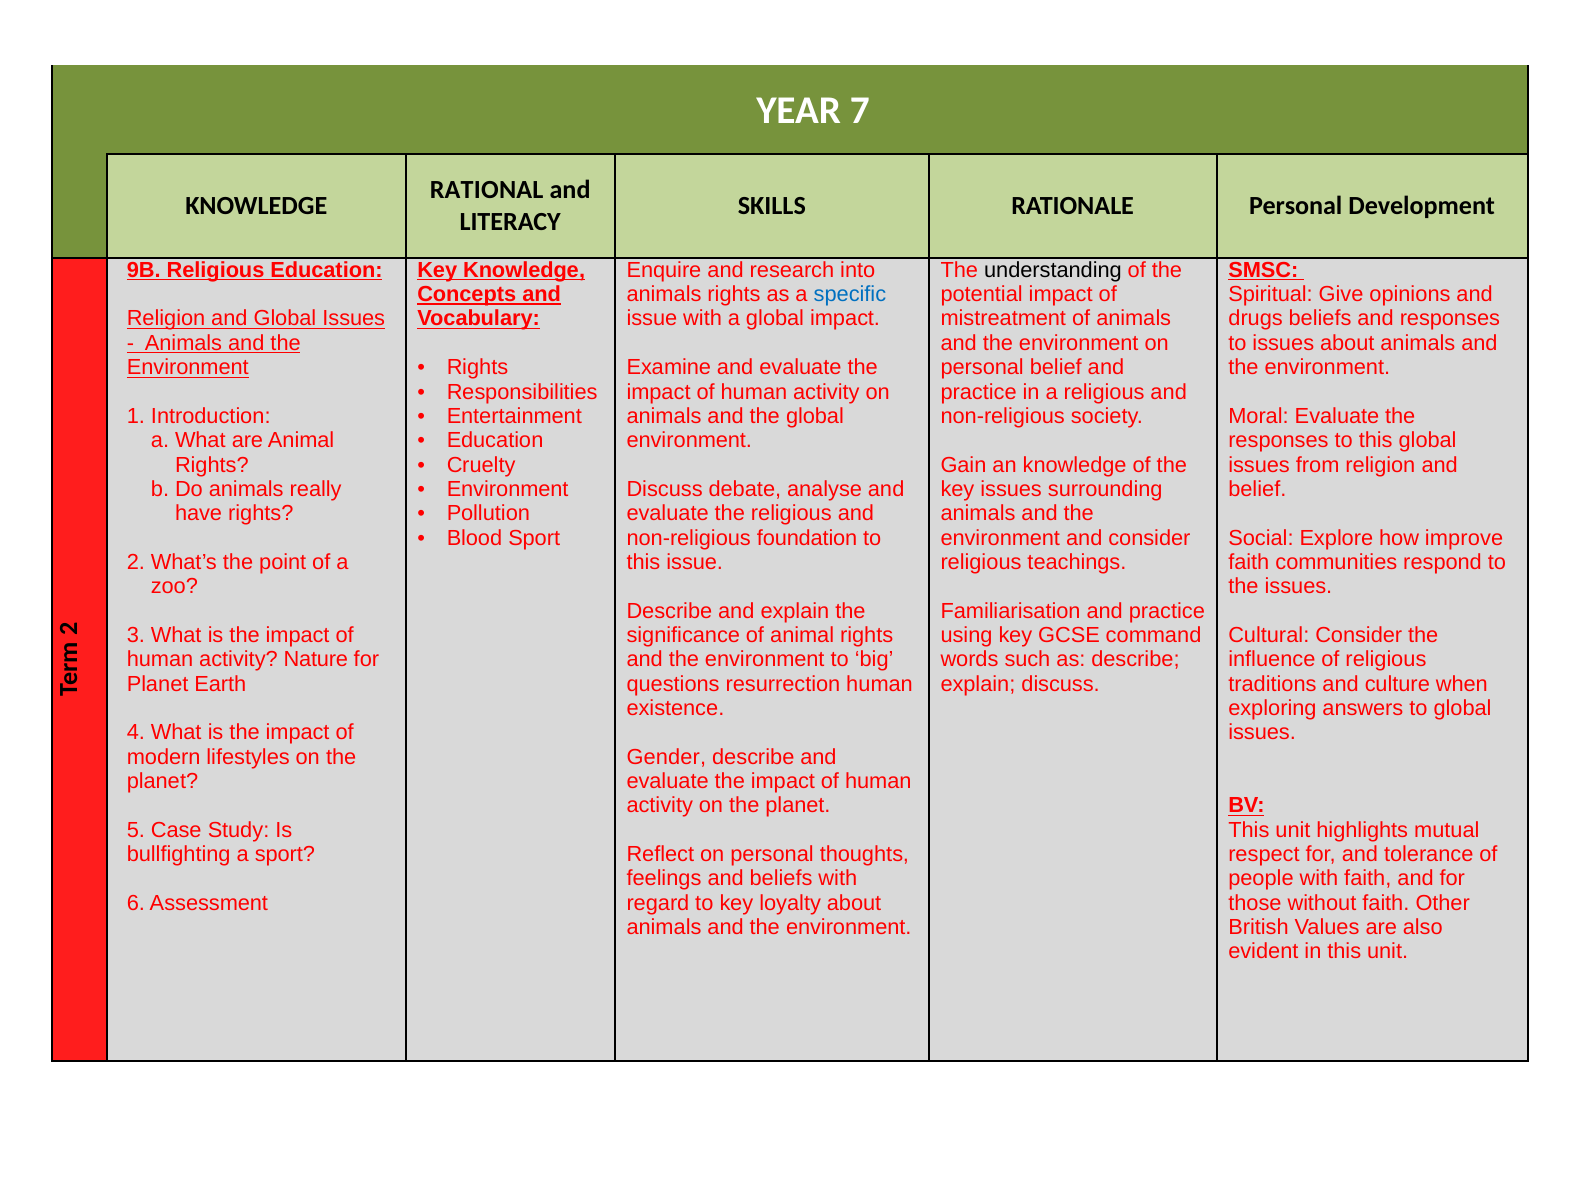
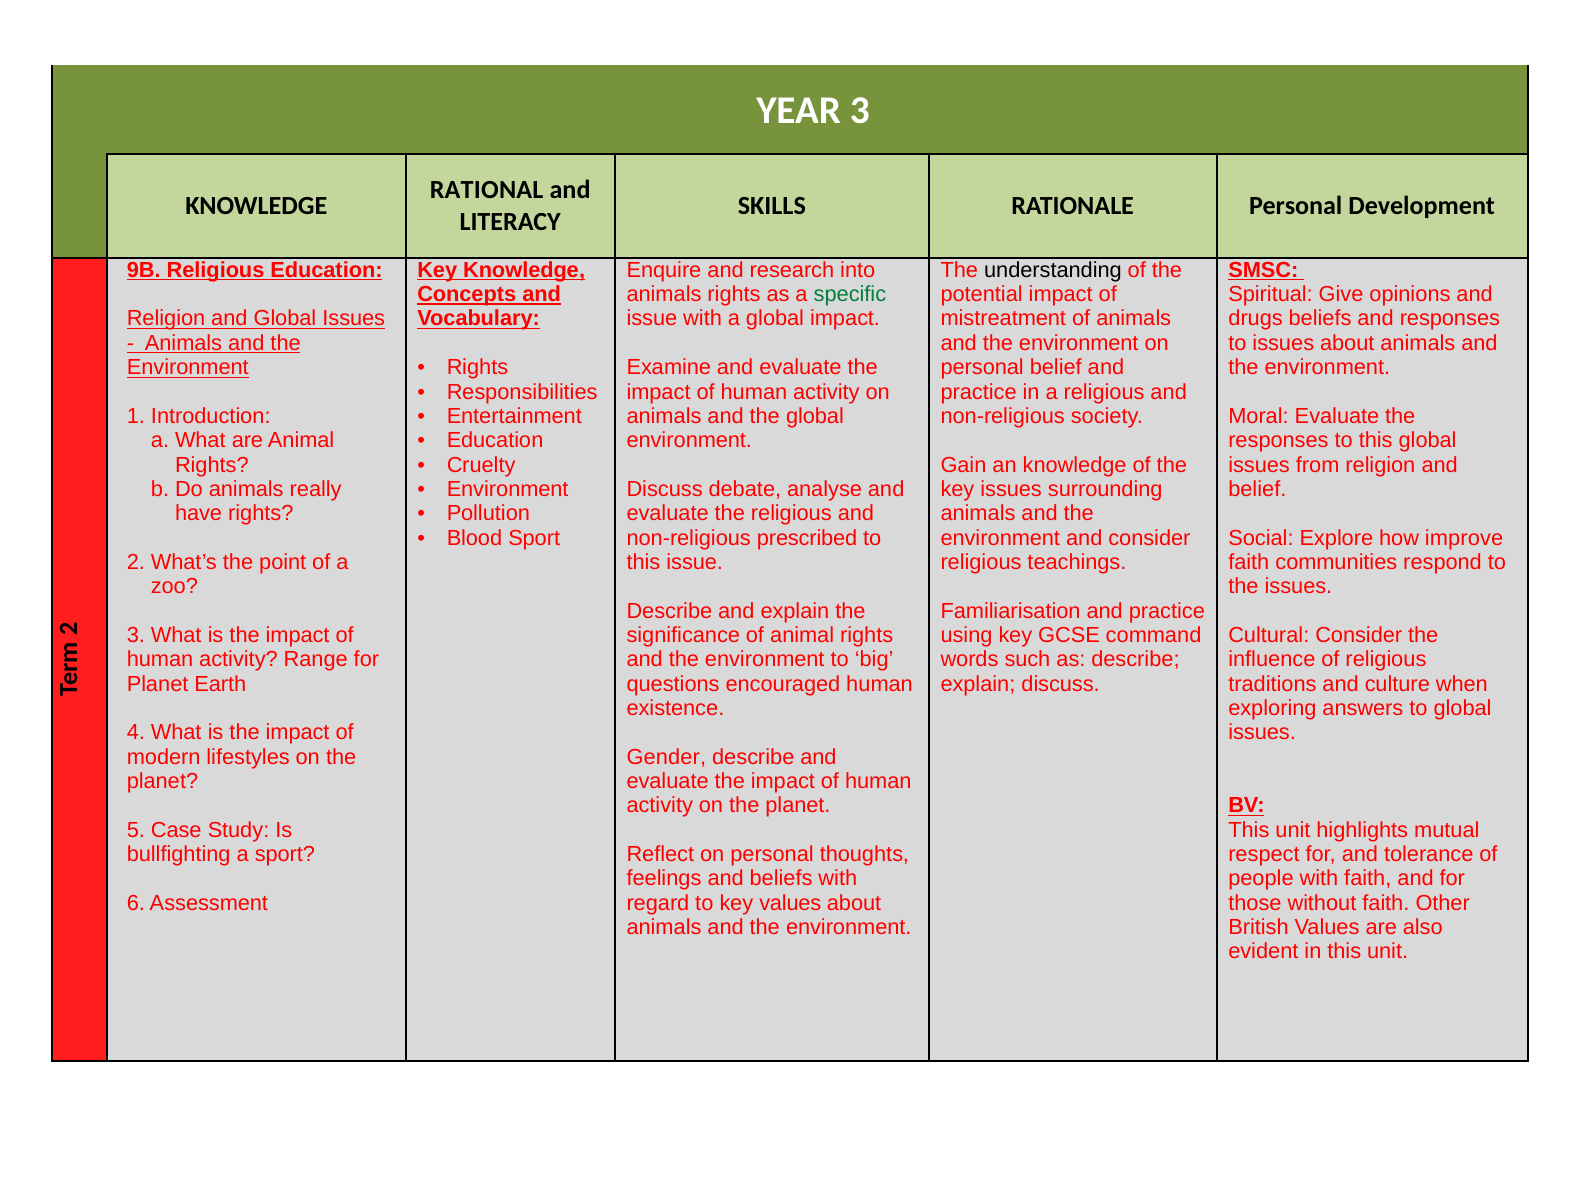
YEAR 7: 7 -> 3
specific colour: blue -> green
foundation: foundation -> prescribed
Nature: Nature -> Range
resurrection: resurrection -> encouraged
key loyalty: loyalty -> values
